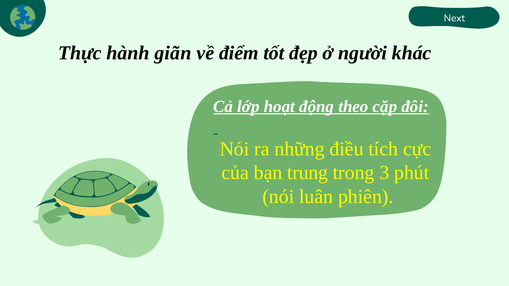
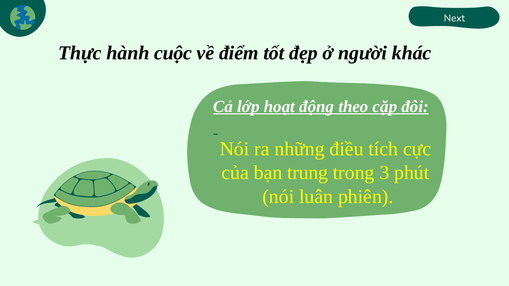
giãn: giãn -> cuộc
